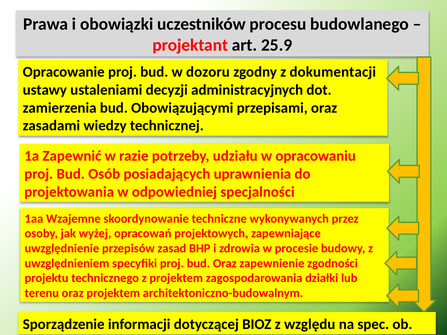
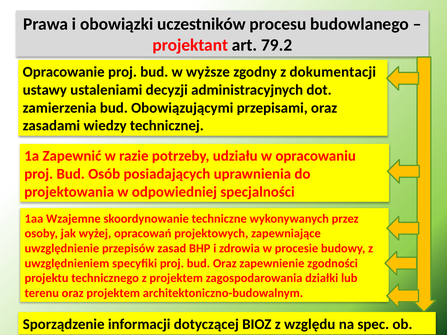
25.9: 25.9 -> 79.2
dozoru: dozoru -> wyższe
